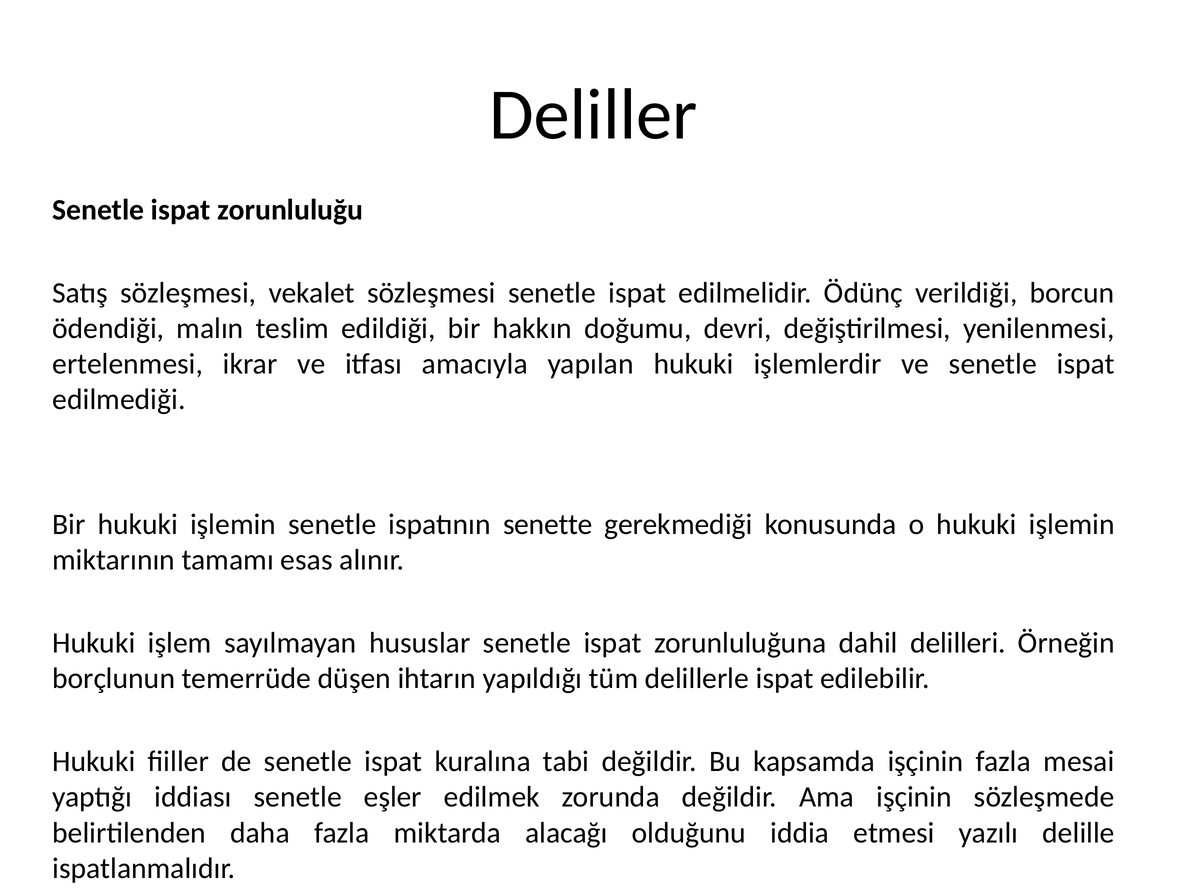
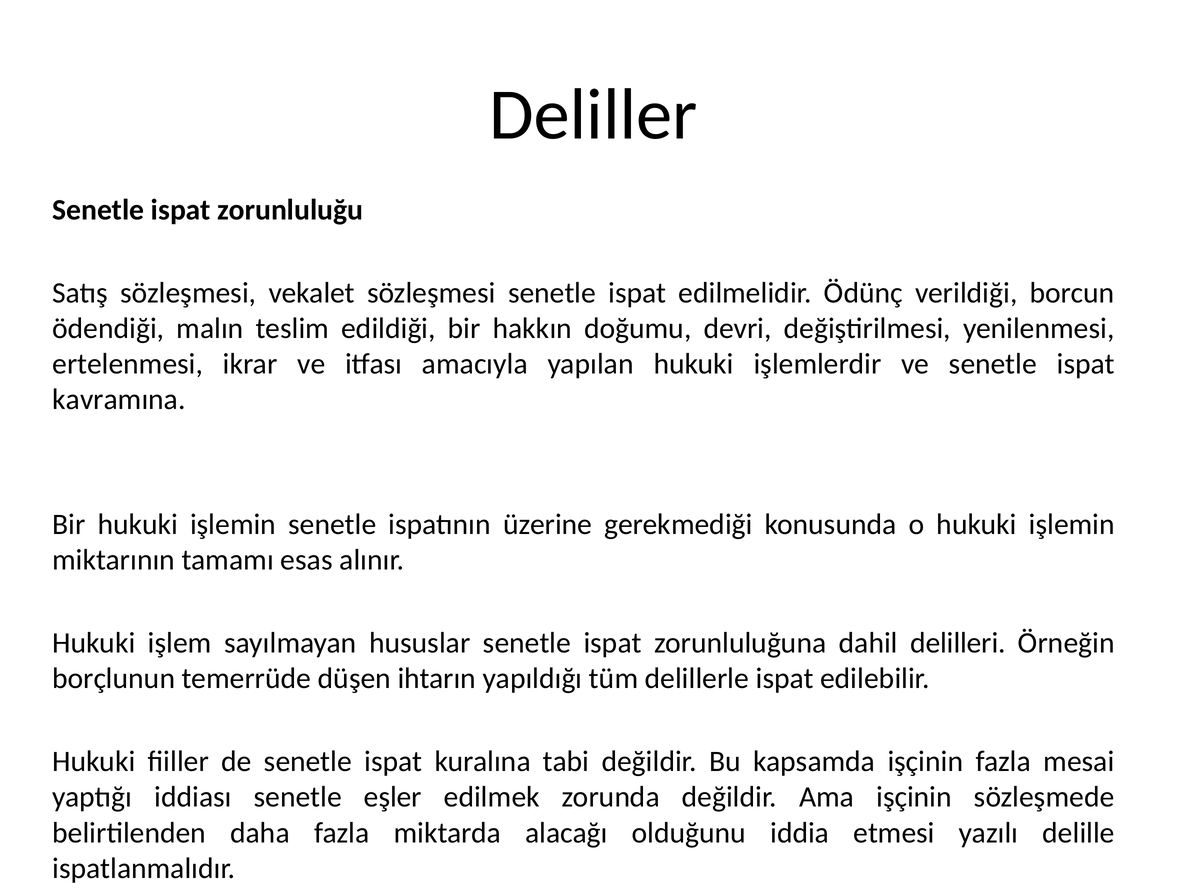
edilmediği: edilmediği -> kavramına
senette: senette -> üzerine
